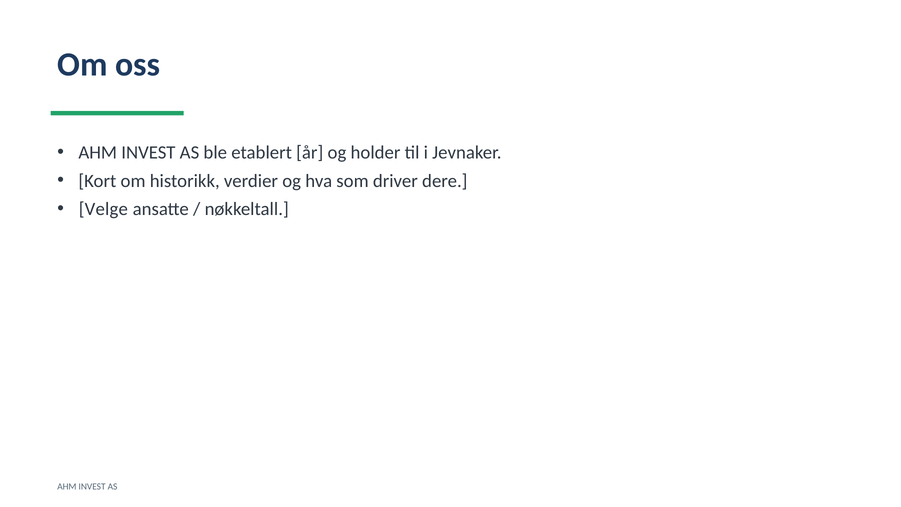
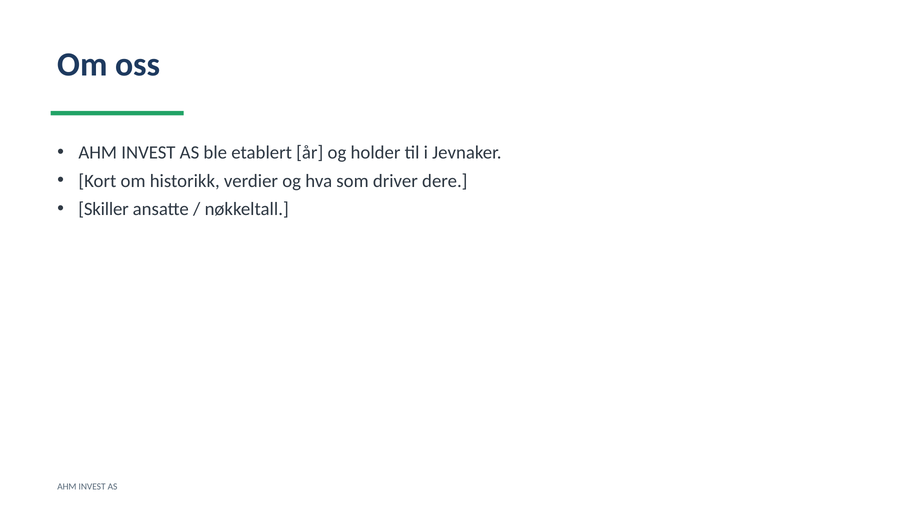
Velge: Velge -> Skiller
